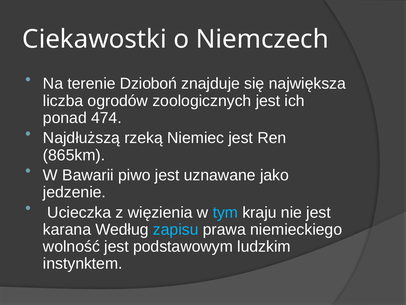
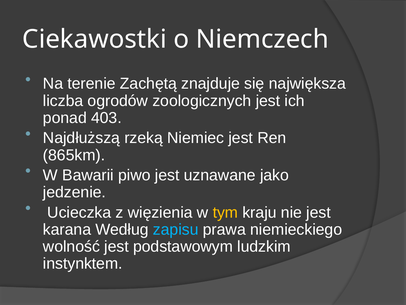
Dzioboń: Dzioboń -> Zachętą
474: 474 -> 403
tym colour: light blue -> yellow
